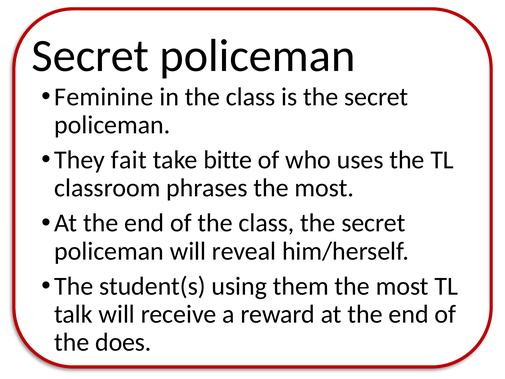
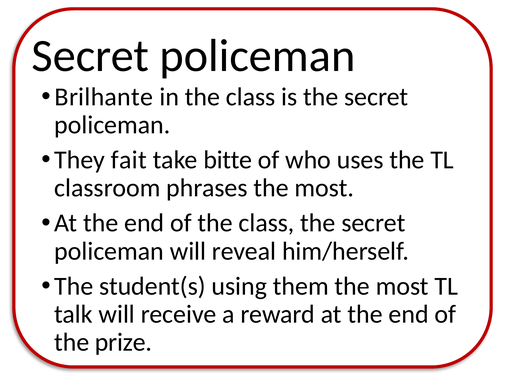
Feminine: Feminine -> Brilhante
does: does -> prize
